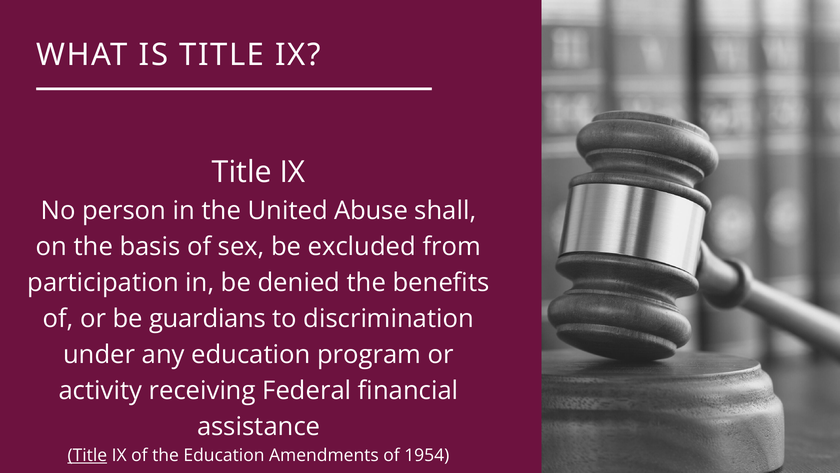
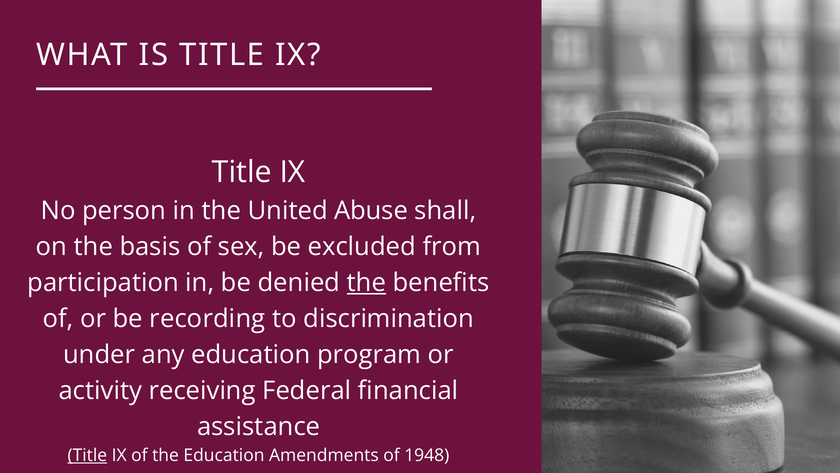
the at (366, 283) underline: none -> present
guardians: guardians -> recording
1954: 1954 -> 1948
